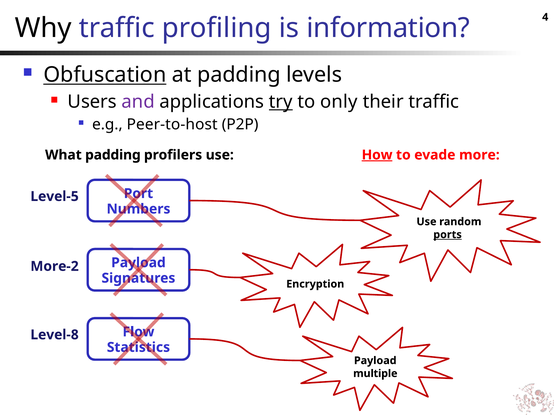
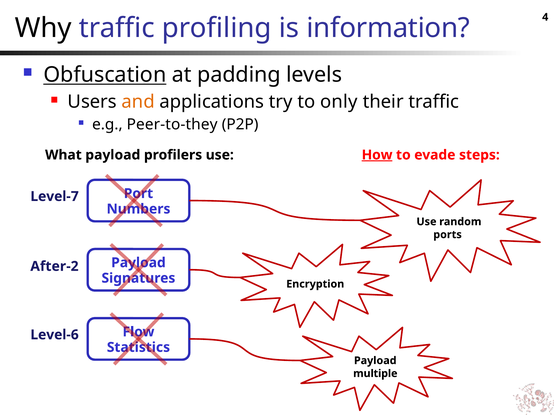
and colour: purple -> orange
try underline: present -> none
Peer-to-host: Peer-to-host -> Peer-to-they
What padding: padding -> payload
more: more -> steps
Level-5: Level-5 -> Level-7
ports underline: present -> none
More-2: More-2 -> After-2
Level-8: Level-8 -> Level-6
